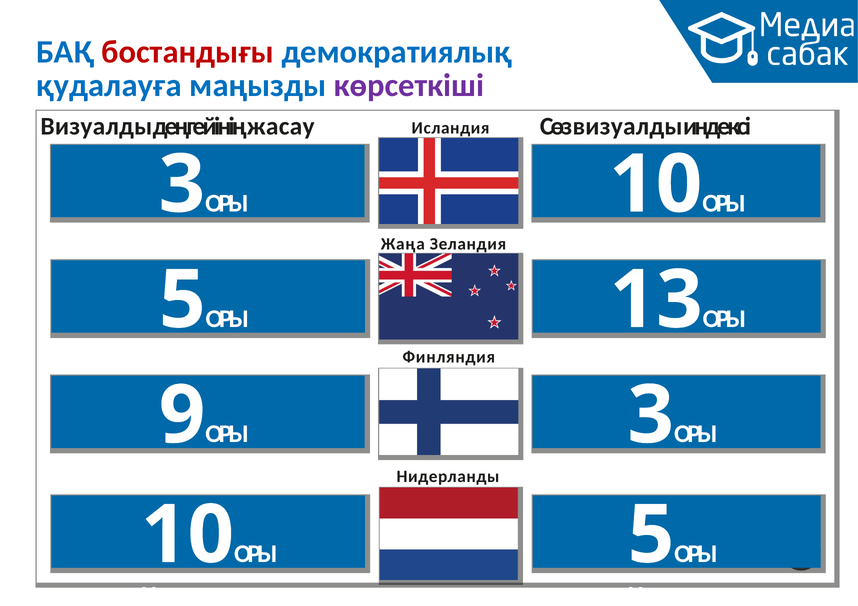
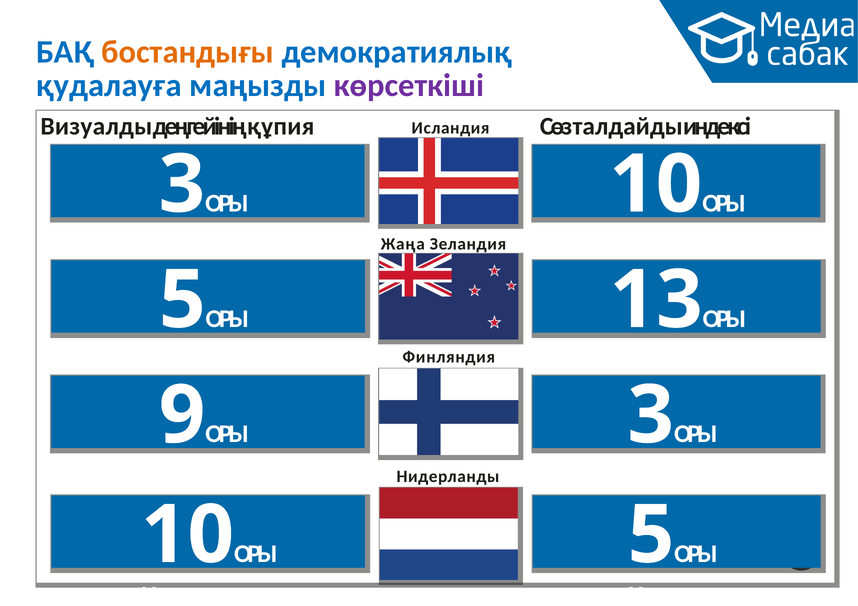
бостандығы colour: red -> orange
жасау: жасау -> құпия
Сөз визуалды: визуалды -> талдайды
